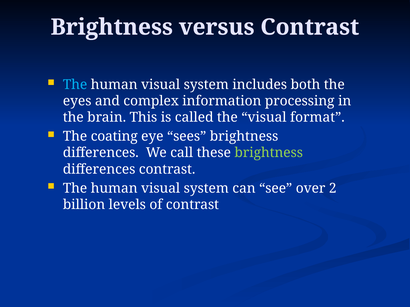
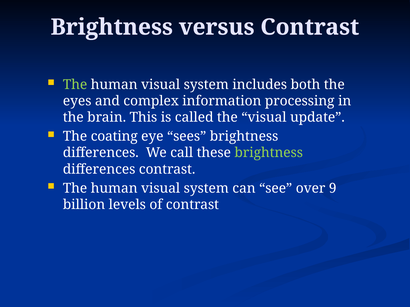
The at (75, 85) colour: light blue -> light green
format: format -> update
2: 2 -> 9
